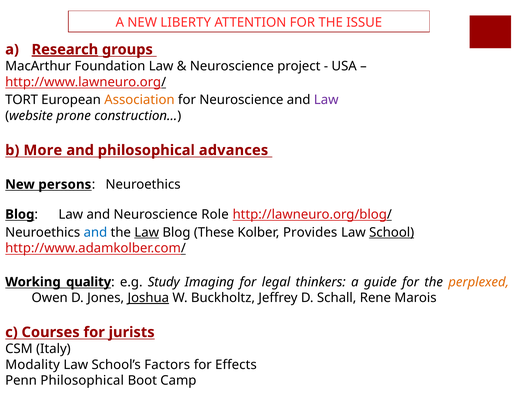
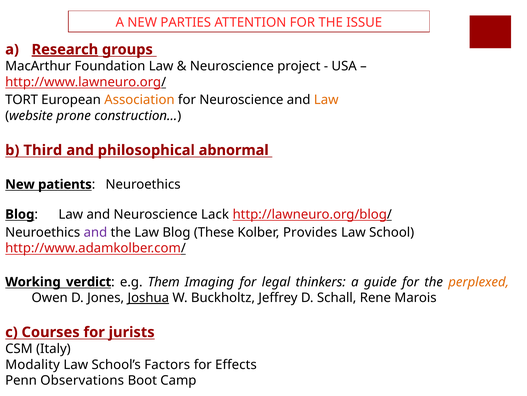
LIBERTY: LIBERTY -> PARTIES
Law at (326, 100) colour: purple -> orange
More: More -> Third
advances: advances -> abnormal
persons: persons -> patients
Role: Role -> Lack
and at (95, 232) colour: blue -> purple
Law at (147, 232) underline: present -> none
School underline: present -> none
quality: quality -> verdict
Study: Study -> Them
Penn Philosophical: Philosophical -> Observations
